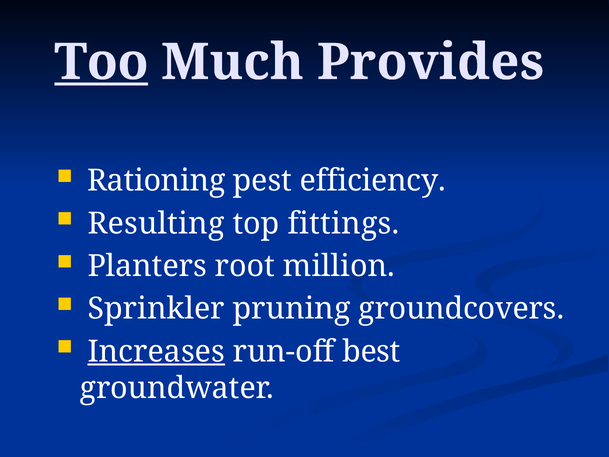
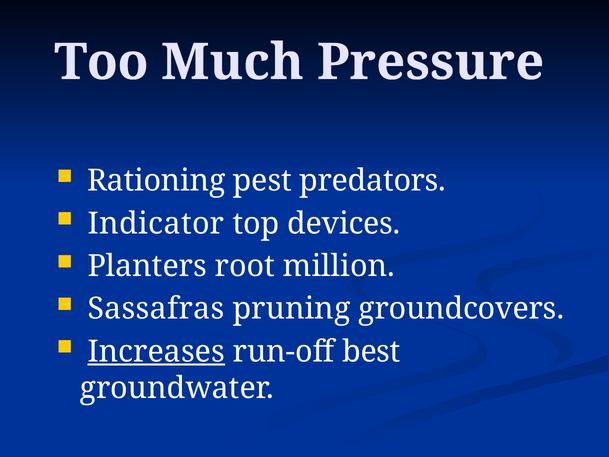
Too underline: present -> none
Provides: Provides -> Pressure
efficiency: efficiency -> predators
Resulting: Resulting -> Indicator
fittings: fittings -> devices
Sprinkler: Sprinkler -> Sassafras
